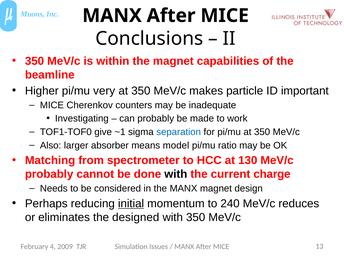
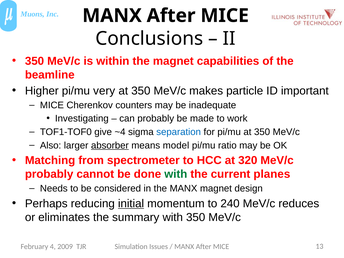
~1: ~1 -> ~4
absorber underline: none -> present
130: 130 -> 320
with at (176, 174) colour: black -> green
charge: charge -> planes
designed: designed -> summary
